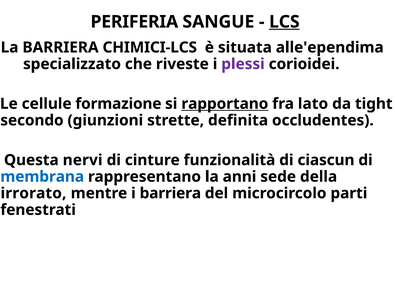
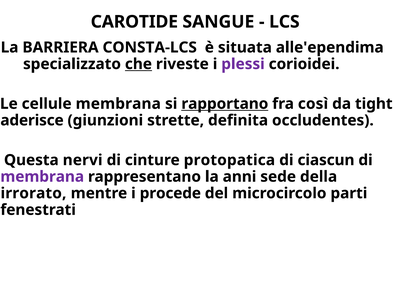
PERIFERIA: PERIFERIA -> CAROTIDE
LCS underline: present -> none
CHIMICI-LCS: CHIMICI-LCS -> CONSTA-LCS
che underline: none -> present
cellule formazione: formazione -> membrana
lato: lato -> così
secondo: secondo -> aderisce
funzionalità: funzionalità -> protopatica
membrana at (42, 177) colour: blue -> purple
i barriera: barriera -> procede
